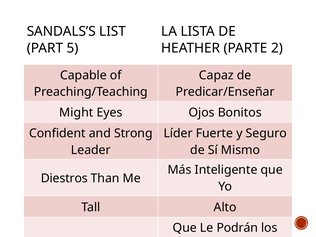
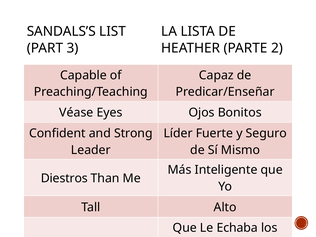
5: 5 -> 3
Might: Might -> Véase
Podrán: Podrán -> Echaba
